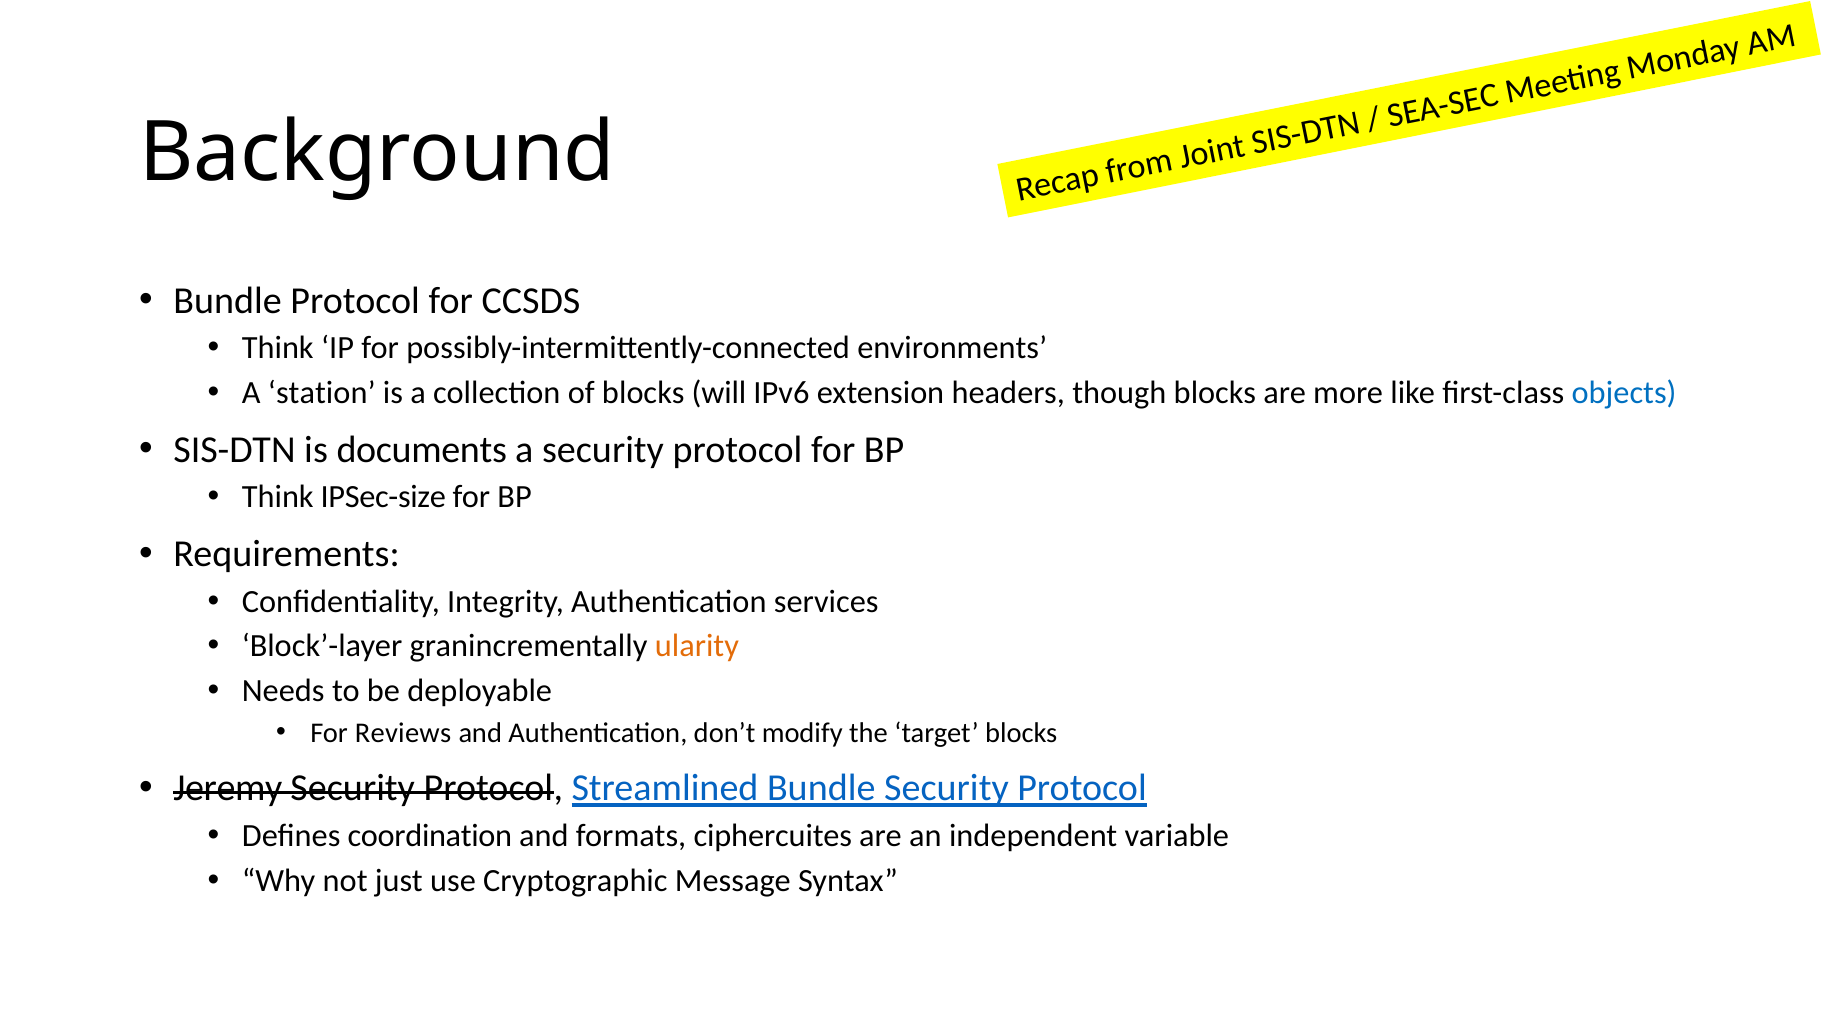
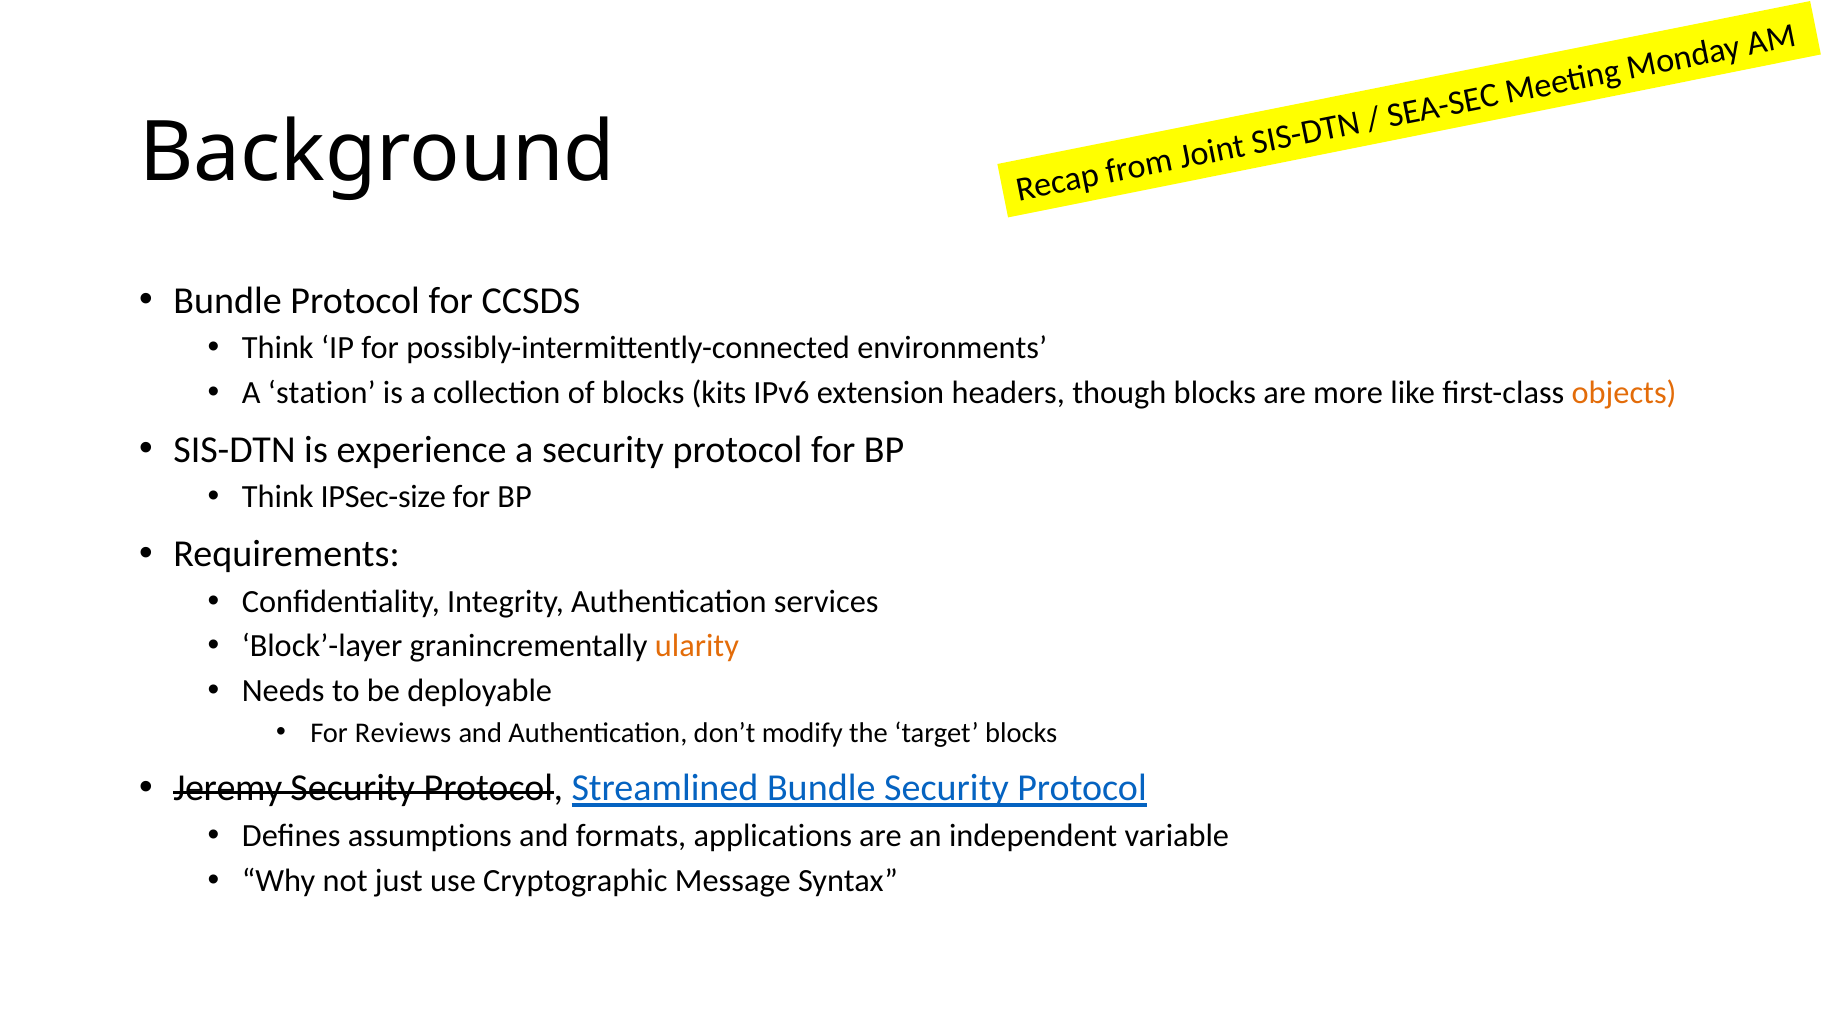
will: will -> kits
objects colour: blue -> orange
documents: documents -> experience
coordination: coordination -> assumptions
ciphercuites: ciphercuites -> applications
